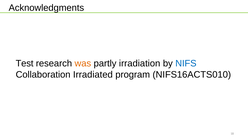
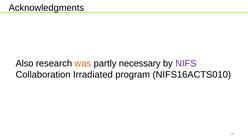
Test: Test -> Also
irradiation: irradiation -> necessary
NIFS colour: blue -> purple
